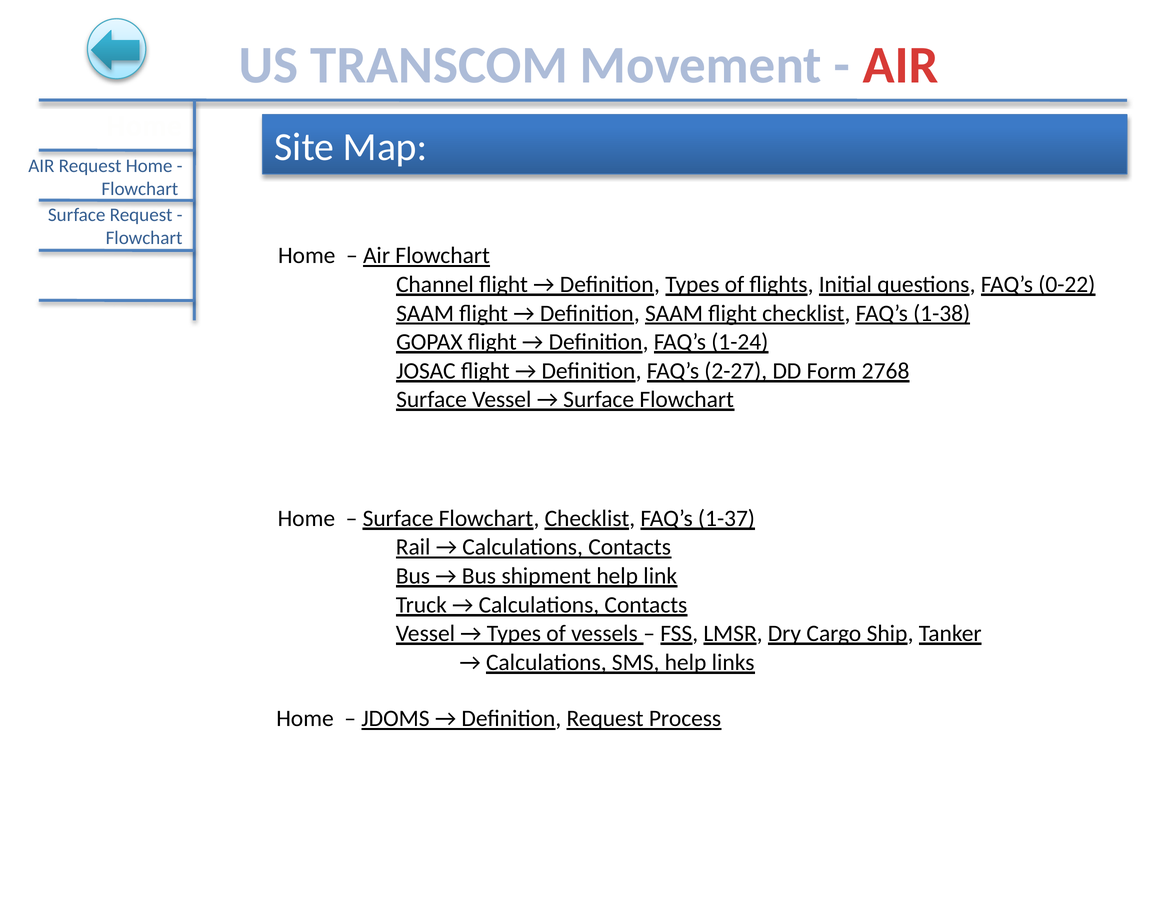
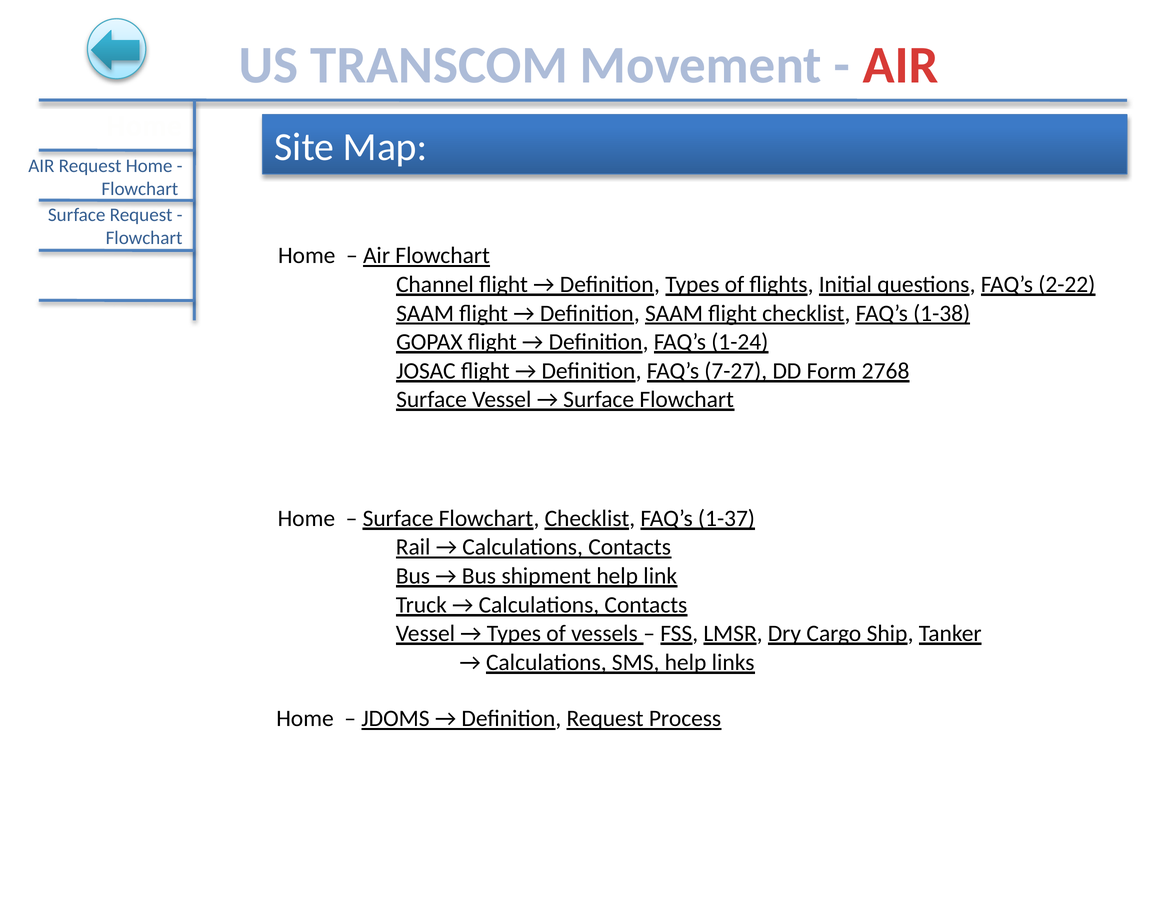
0-22: 0-22 -> 2-22
2-27: 2-27 -> 7-27
